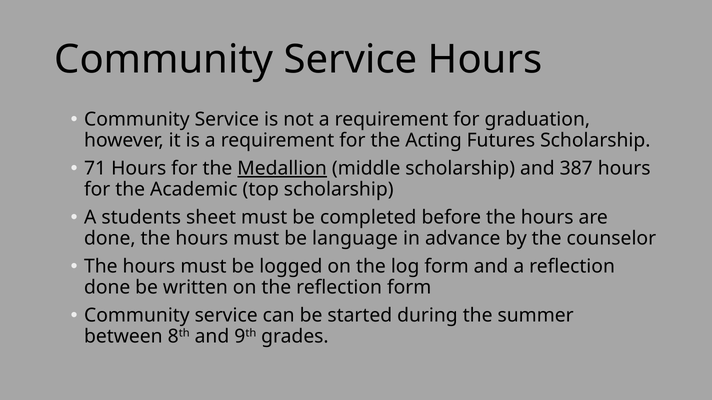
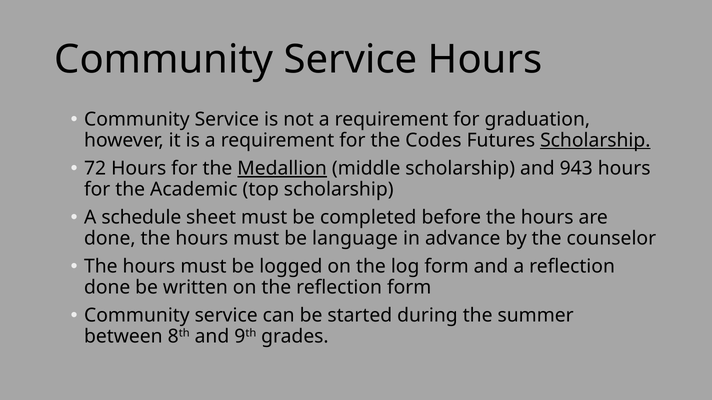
Acting: Acting -> Codes
Scholarship at (595, 140) underline: none -> present
71: 71 -> 72
387: 387 -> 943
students: students -> schedule
